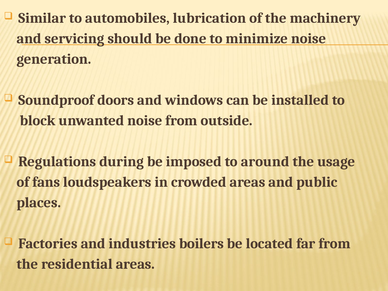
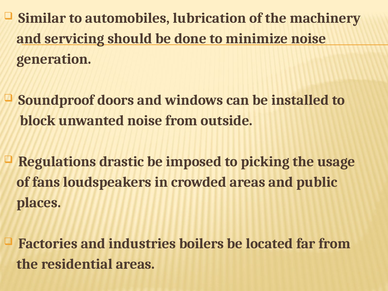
during: during -> drastic
around: around -> picking
